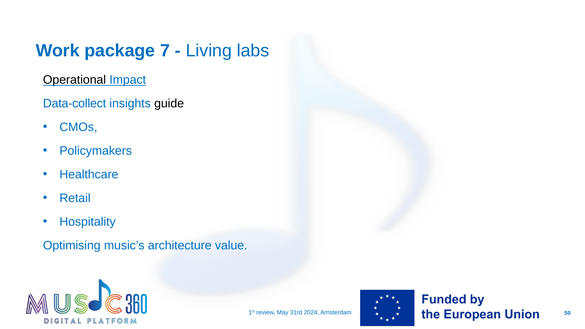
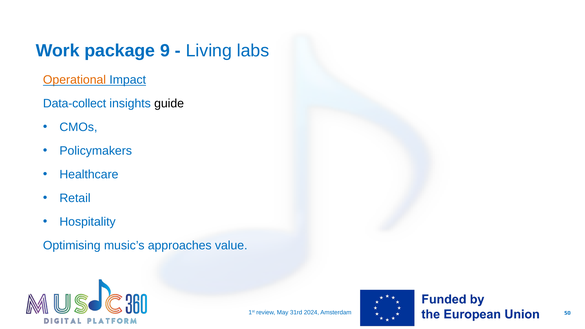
7: 7 -> 9
Operational colour: black -> orange
architecture: architecture -> approaches
